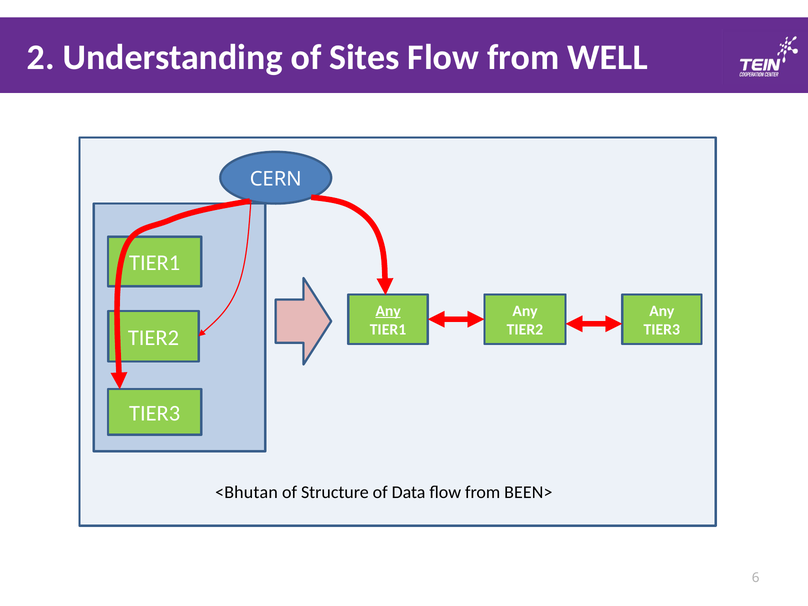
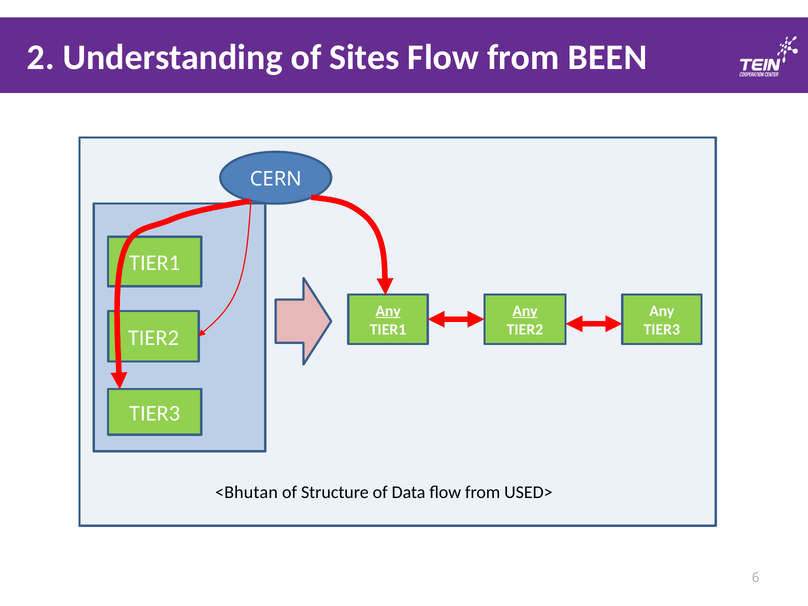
WELL: WELL -> BEEN
Any at (525, 311) underline: none -> present
BEEN>: BEEN> -> USED>
